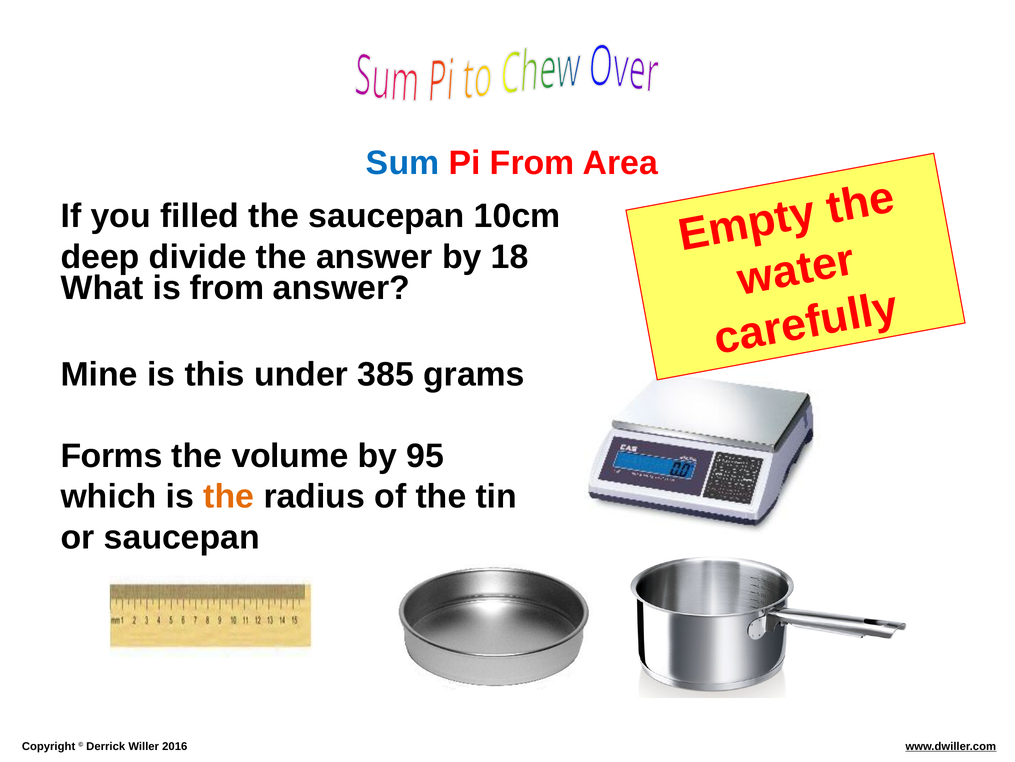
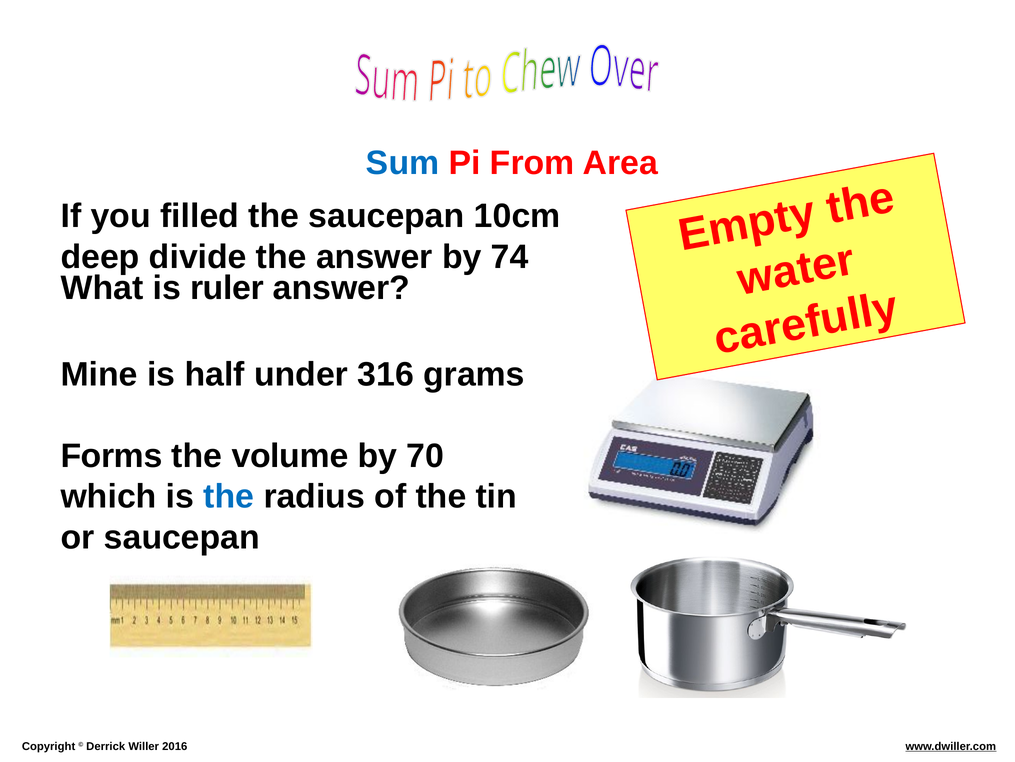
18: 18 -> 74
is from: from -> ruler
this: this -> half
385: 385 -> 316
95: 95 -> 70
the at (229, 496) colour: orange -> blue
